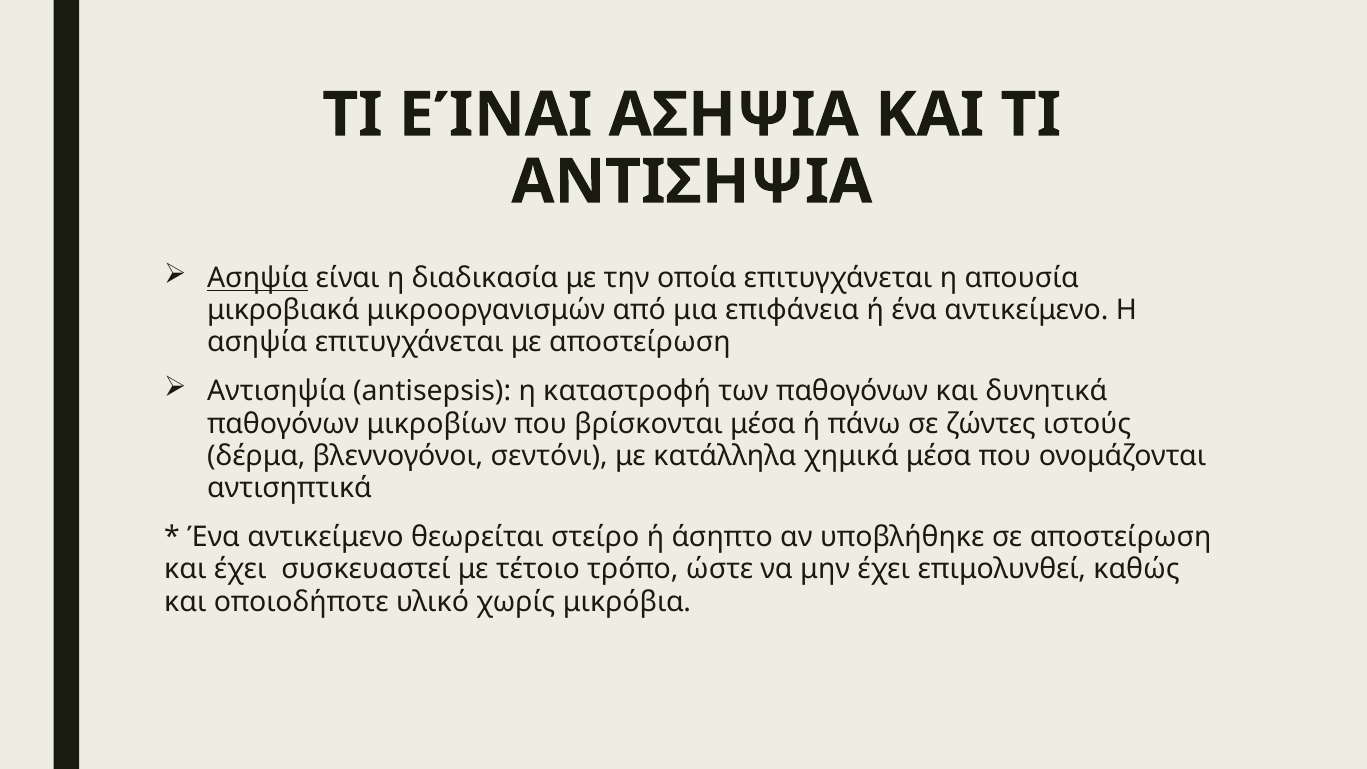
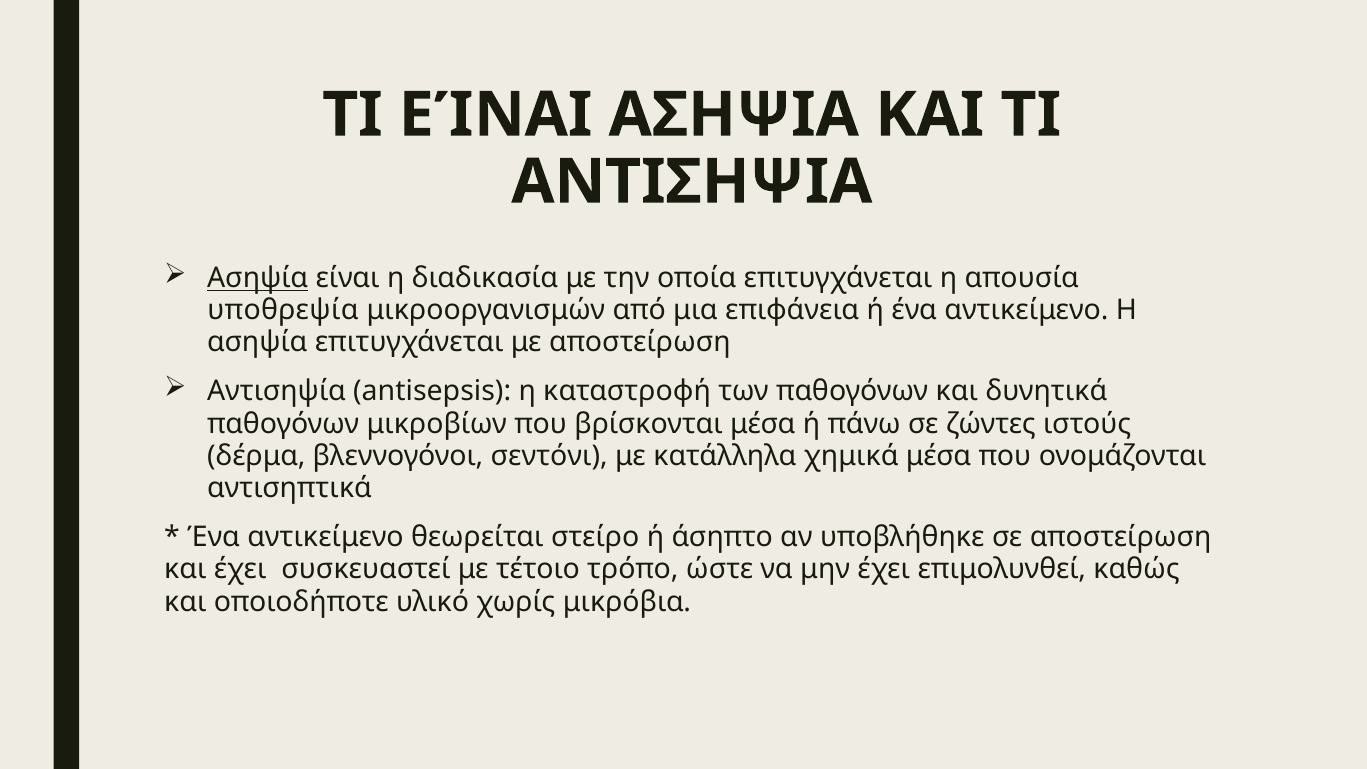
μικροβιακά: μικροβιακά -> υποθρεψία
